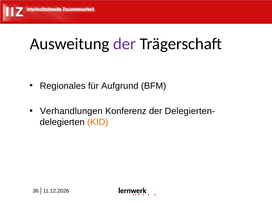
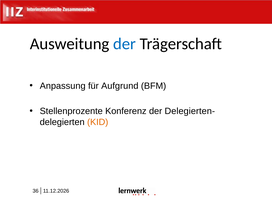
der at (125, 44) colour: purple -> blue
Regionales: Regionales -> Anpassung
Verhandlungen: Verhandlungen -> Stellenprozente
